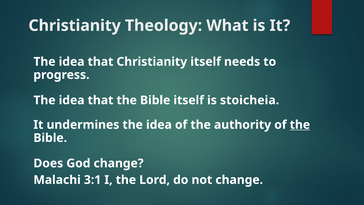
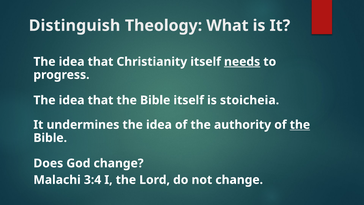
Christianity at (75, 26): Christianity -> Distinguish
needs underline: none -> present
3:1: 3:1 -> 3:4
